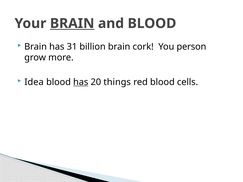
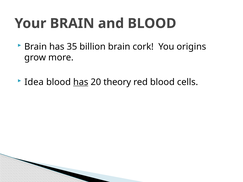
BRAIN at (72, 23) underline: present -> none
31: 31 -> 35
person: person -> origins
things: things -> theory
